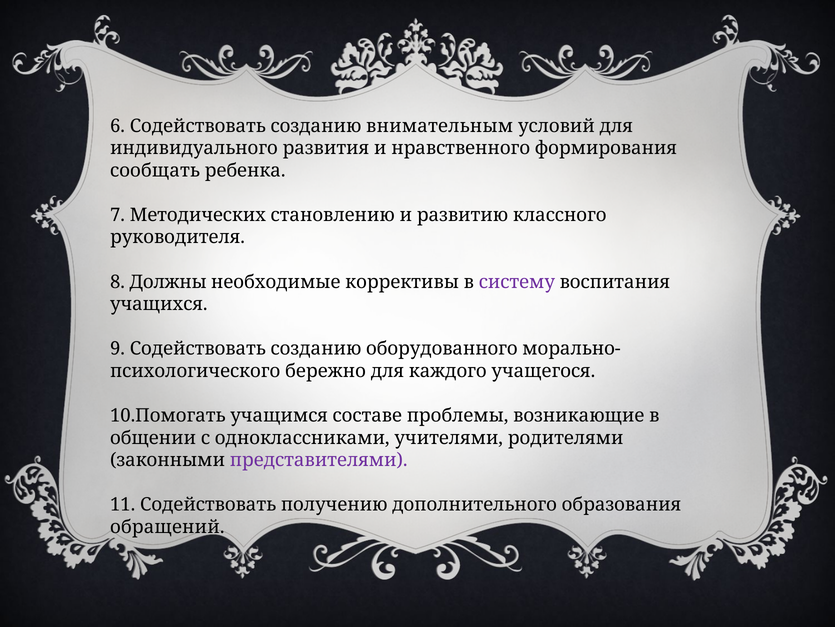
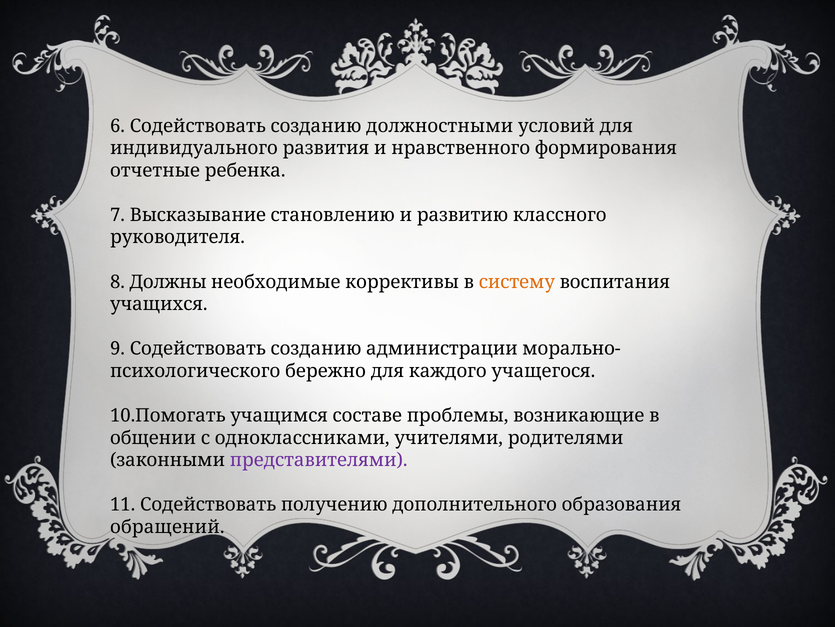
внимательным: внимательным -> должностными
сообщать: сообщать -> отчетные
Методических: Методических -> Высказывание
систему colour: purple -> orange
оборудованного: оборудованного -> администрации
